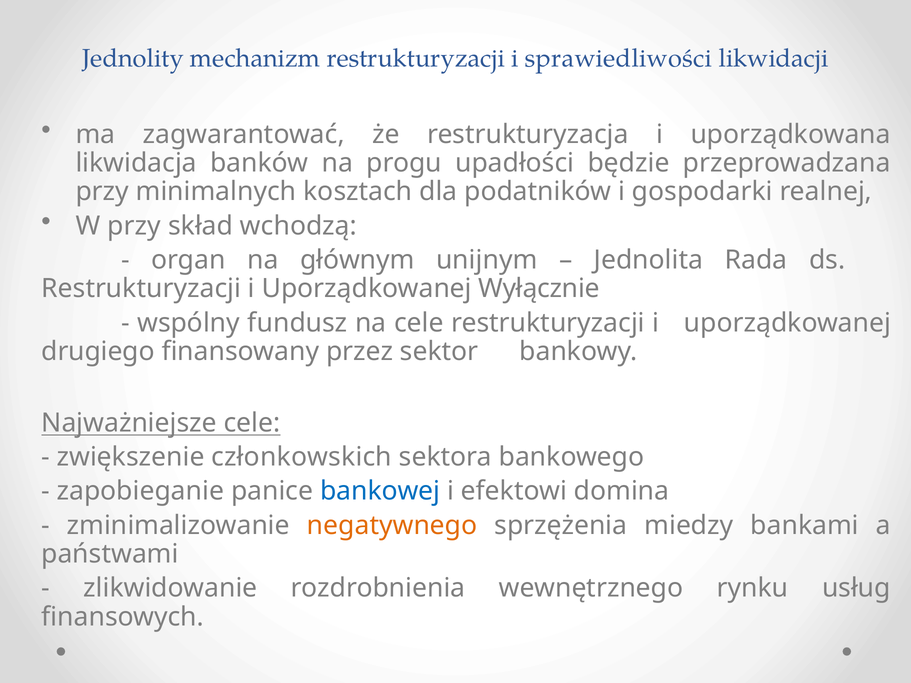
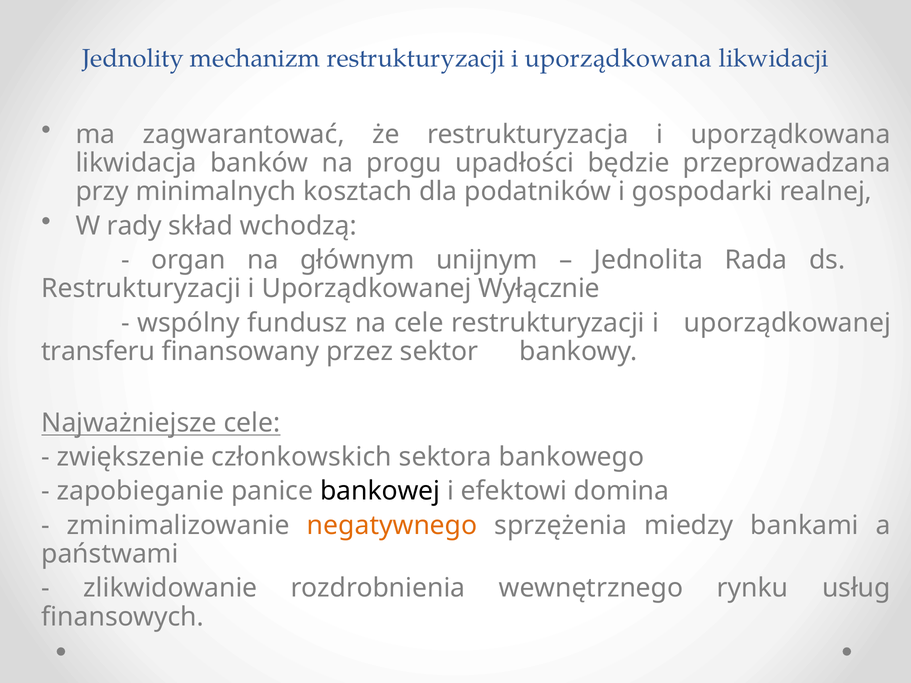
restrukturyzacji i sprawiedliwości: sprawiedliwości -> uporządkowana
W przy: przy -> rady
drugiego: drugiego -> transferu
bankowej colour: blue -> black
